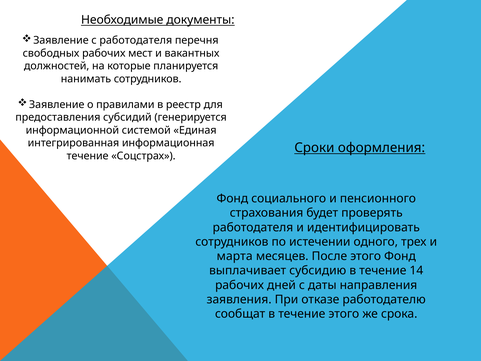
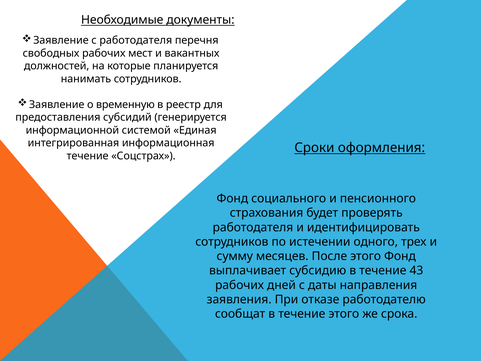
правилами: правилами -> временную
марта: марта -> сумму
14: 14 -> 43
